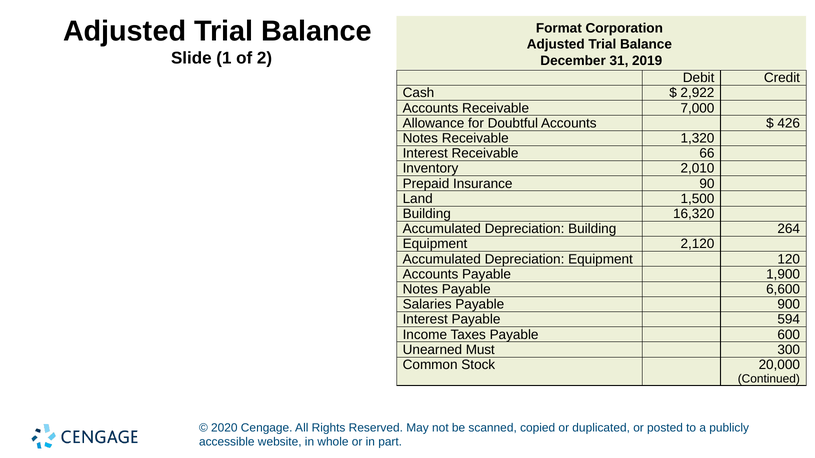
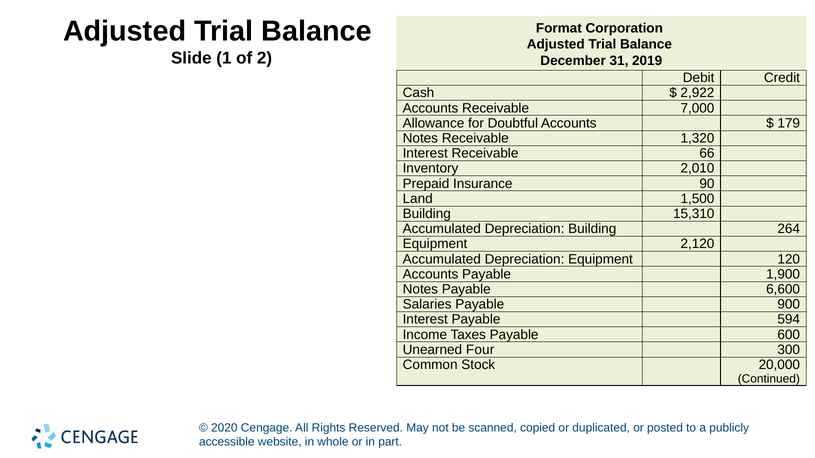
426: 426 -> 179
16,320: 16,320 -> 15,310
Must: Must -> Four
